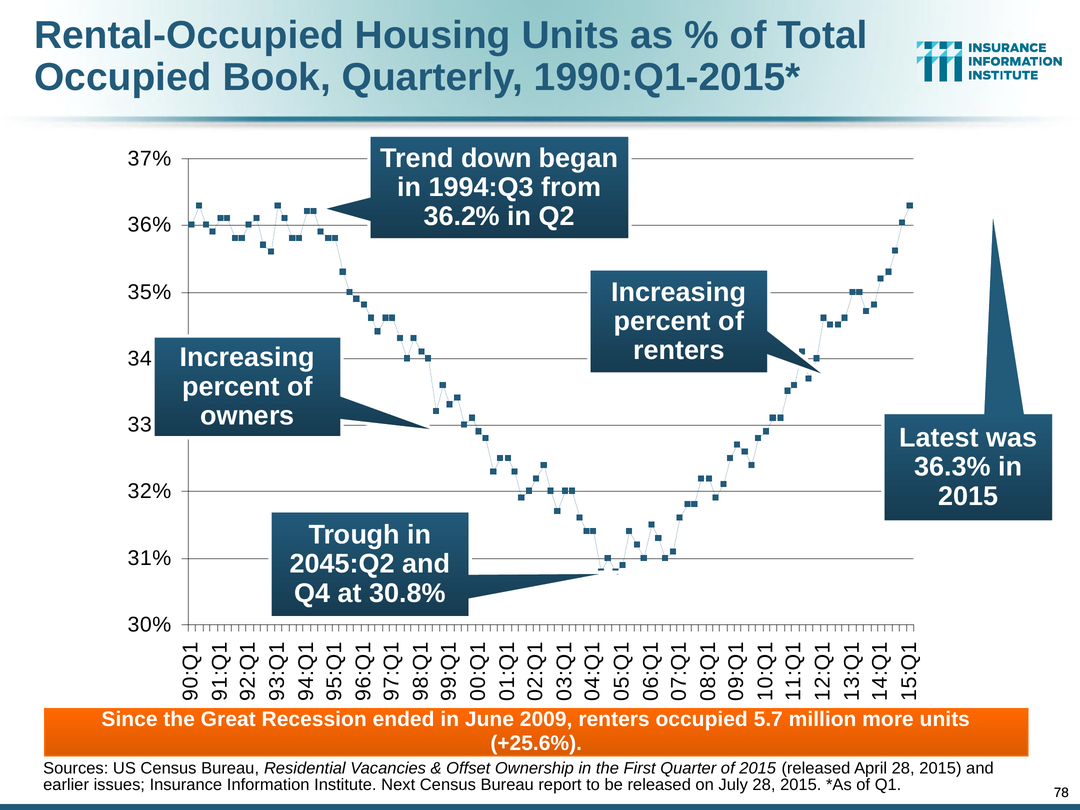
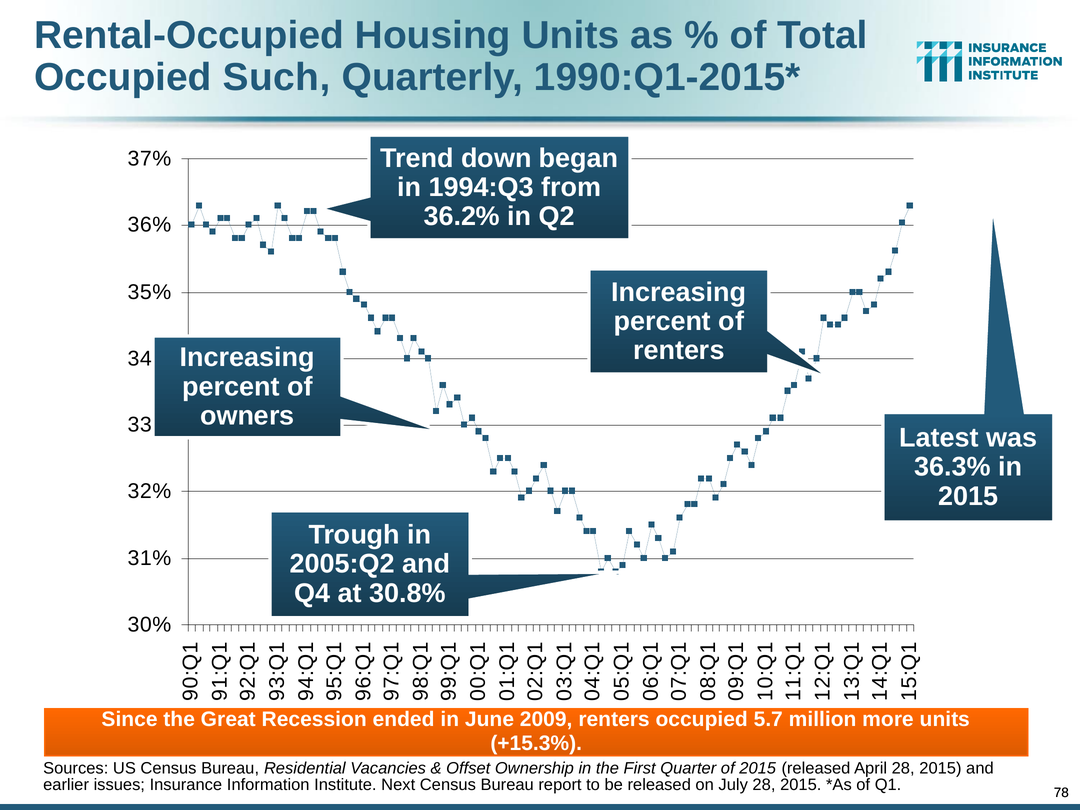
Book: Book -> Such
2045:Q2: 2045:Q2 -> 2005:Q2
+25.6%: +25.6% -> +15.3%
